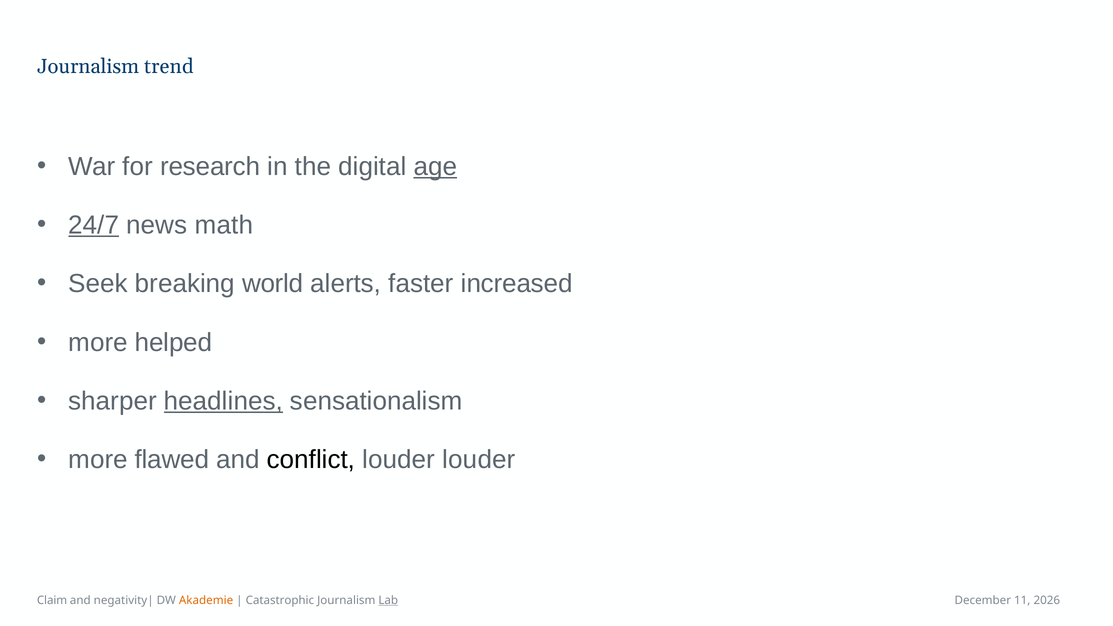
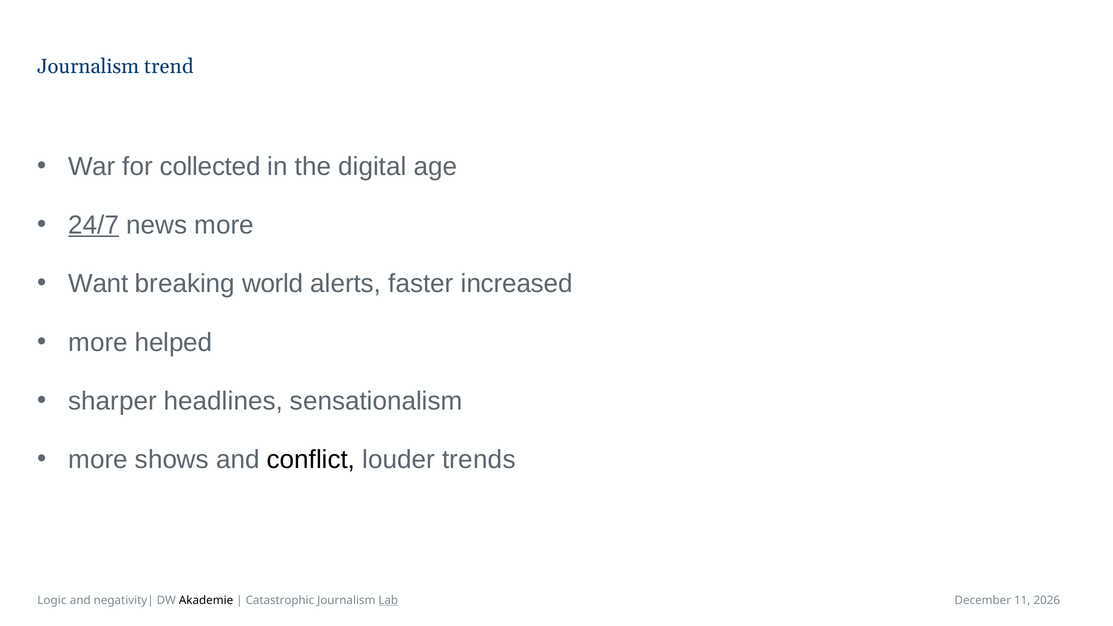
research: research -> collected
age underline: present -> none
news math: math -> more
Seek: Seek -> Want
headlines underline: present -> none
flawed: flawed -> shows
louder louder: louder -> trends
Claim: Claim -> Logic
Akademie colour: orange -> black
